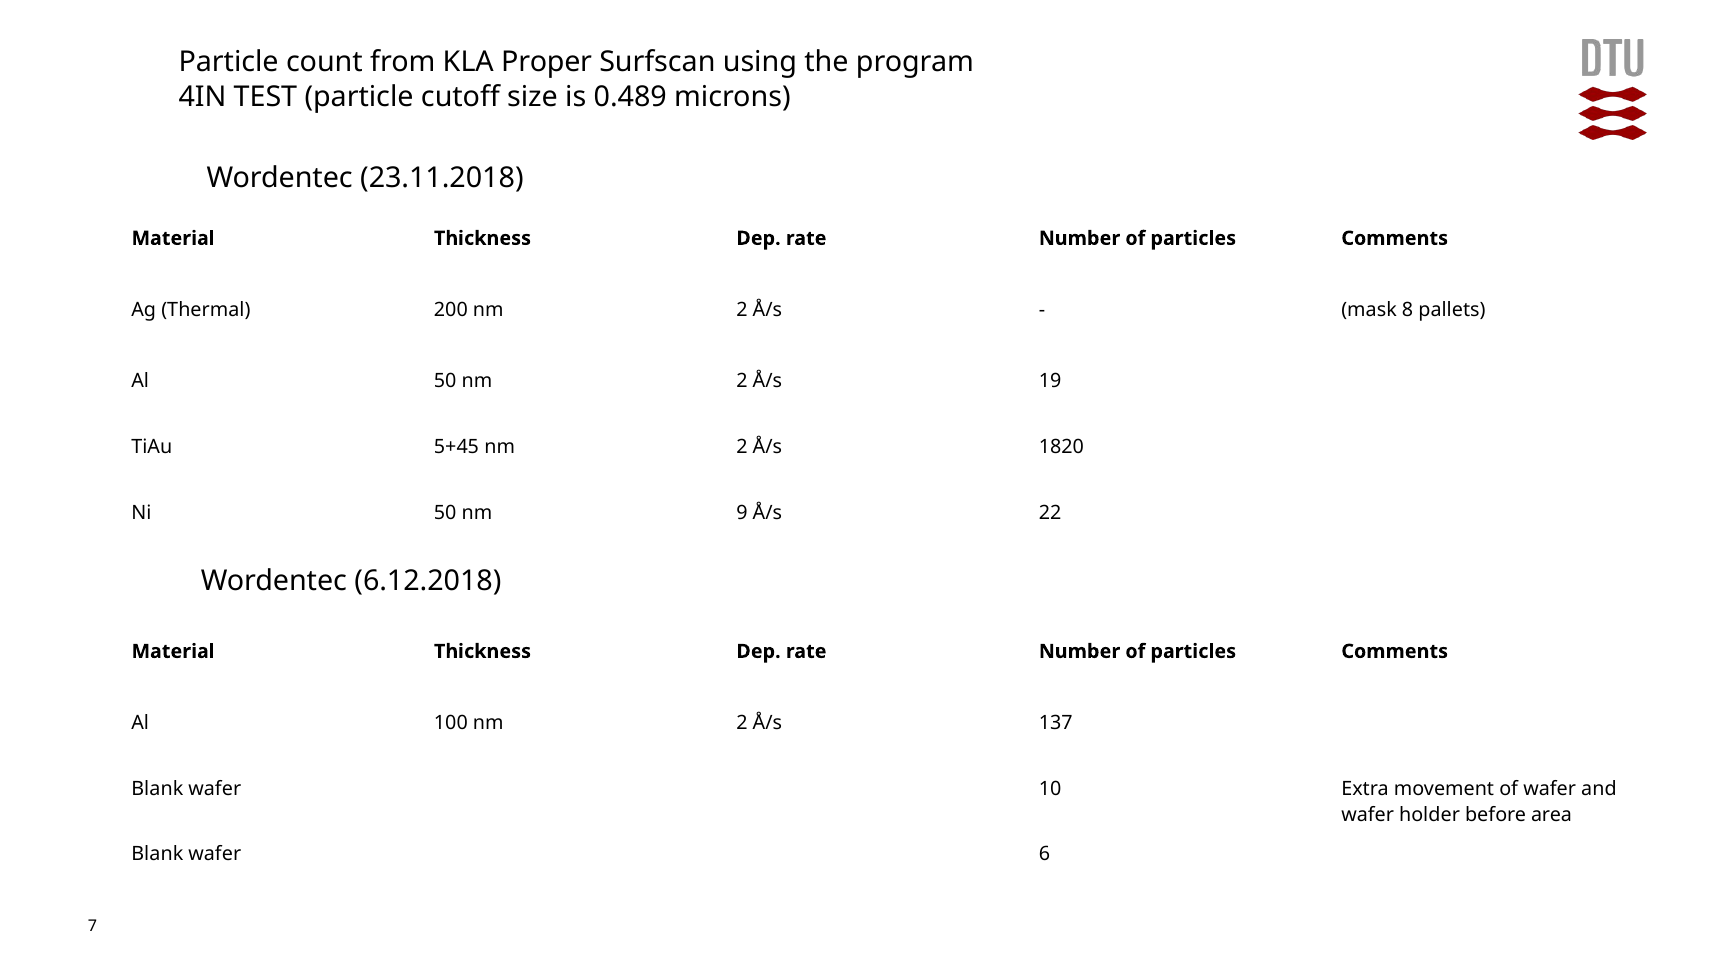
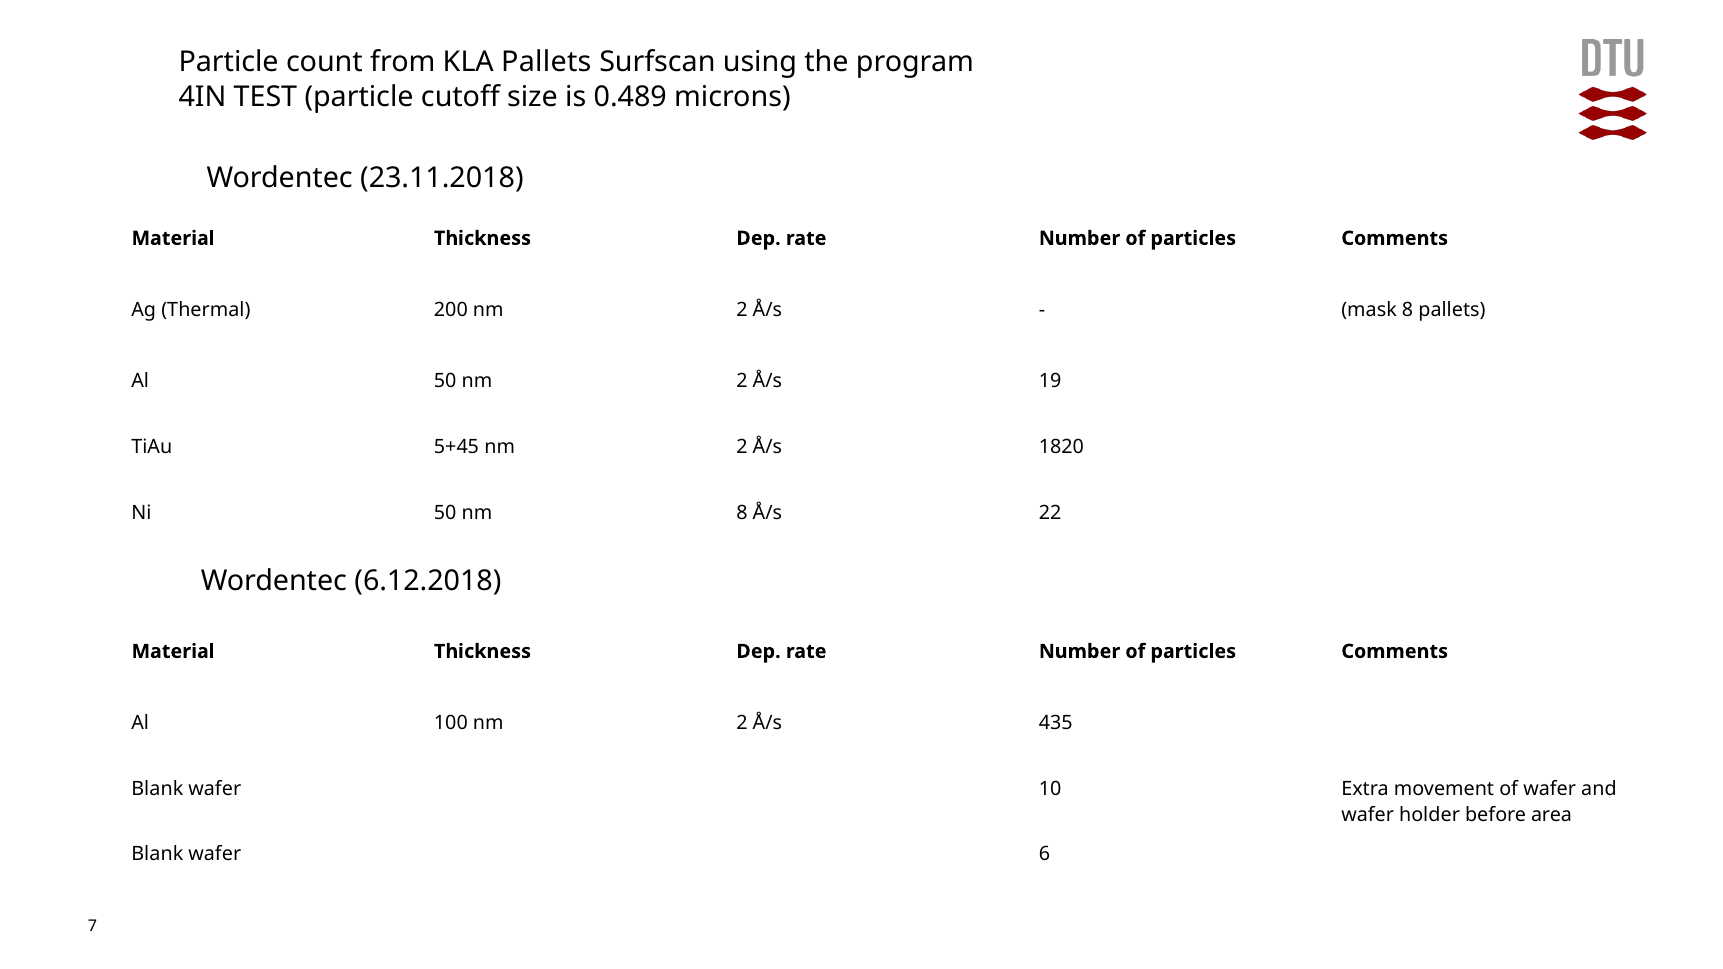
KLA Proper: Proper -> Pallets
nm 9: 9 -> 8
137: 137 -> 435
